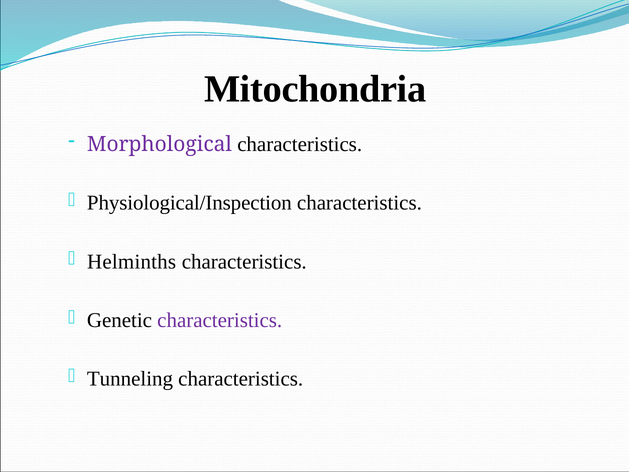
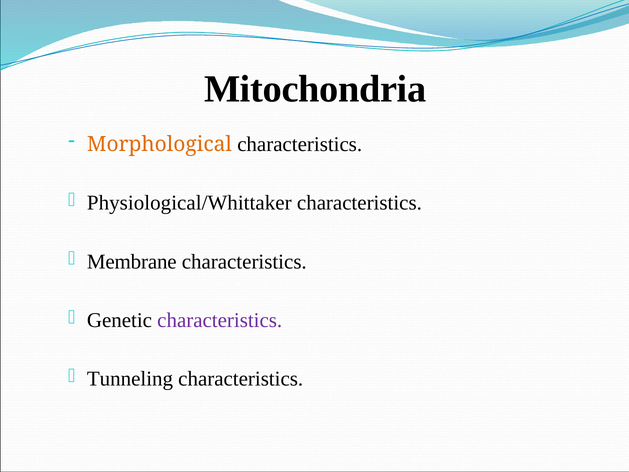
Morphological colour: purple -> orange
Physiological/Inspection: Physiological/Inspection -> Physiological/Whittaker
Helminths: Helminths -> Membrane
